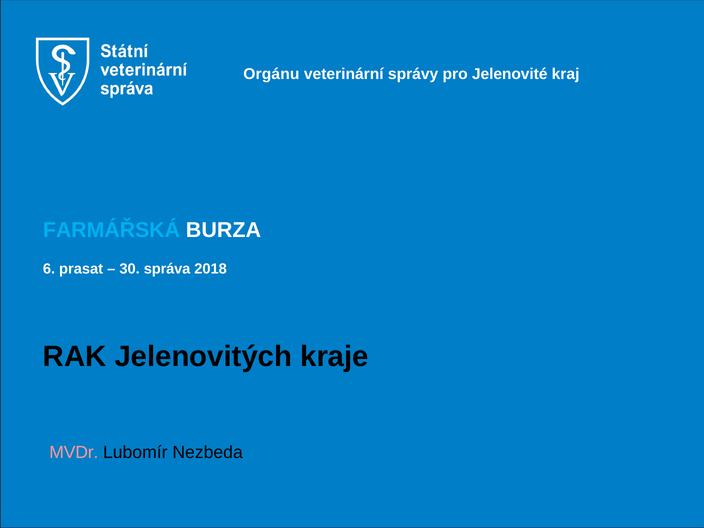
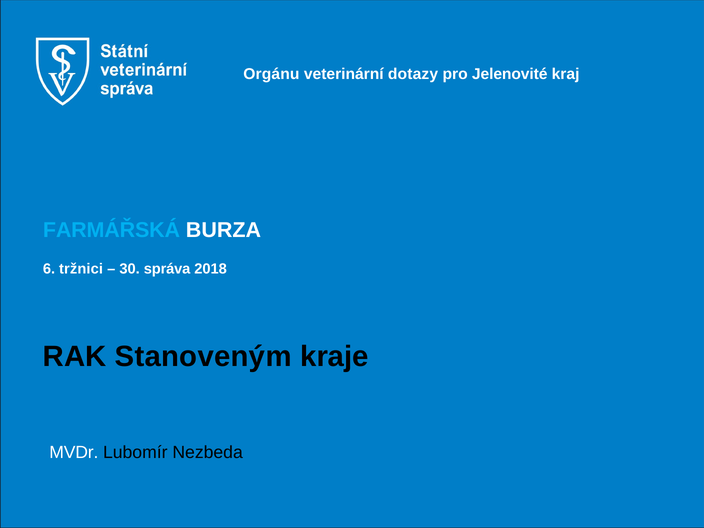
správy: správy -> dotazy
prasat: prasat -> tržnici
Jelenovitých: Jelenovitých -> Stanoveným
MVDr colour: pink -> white
